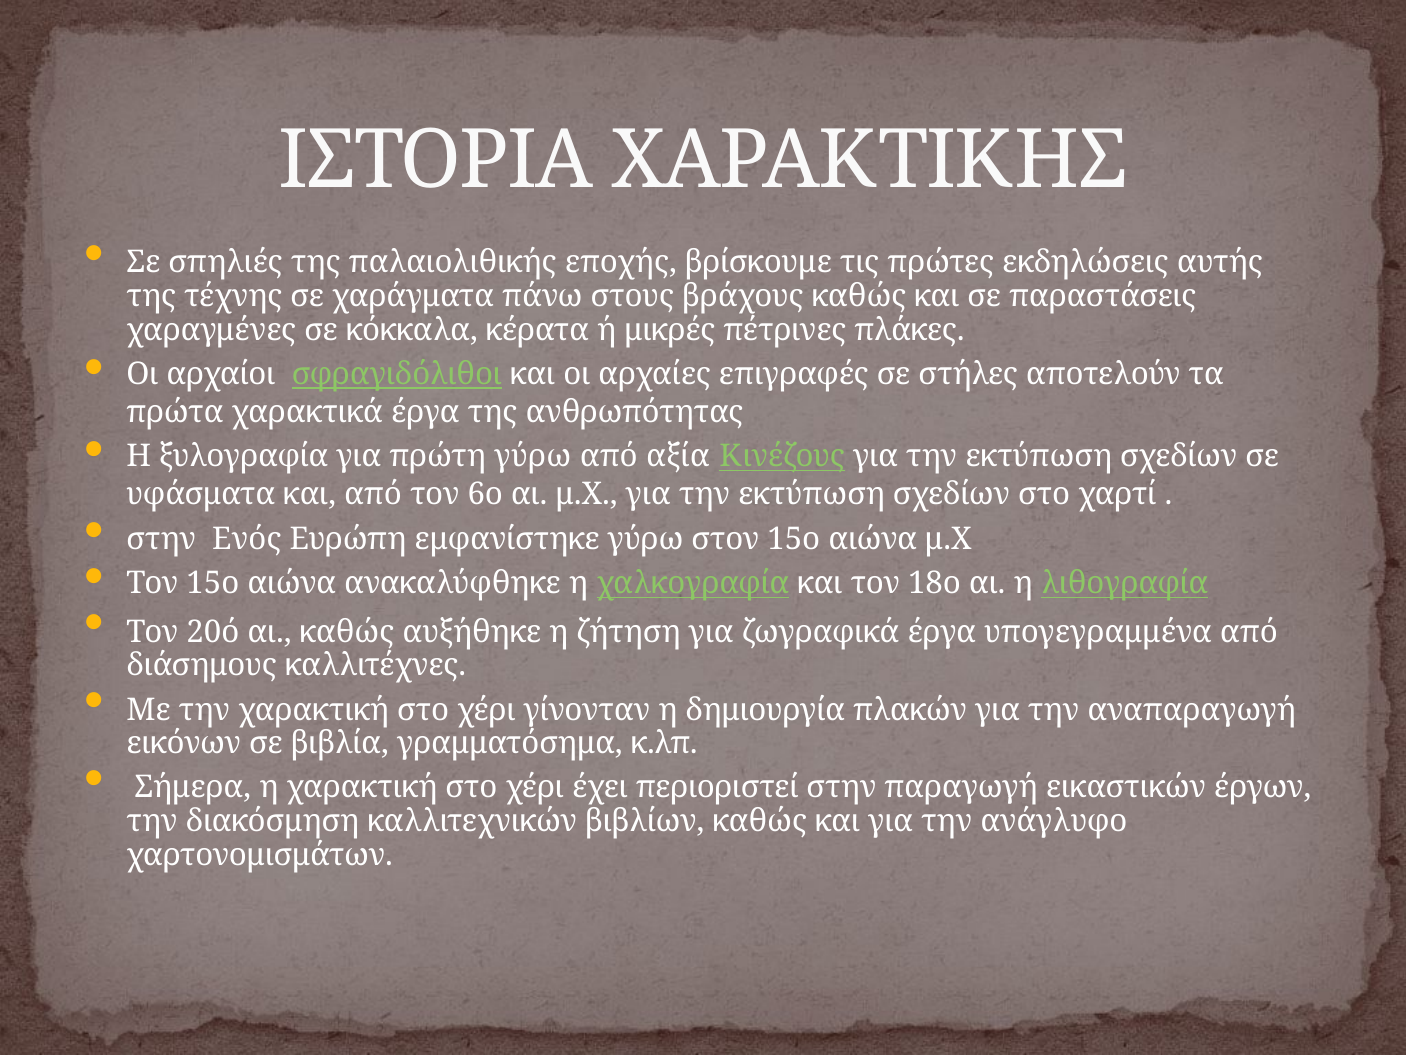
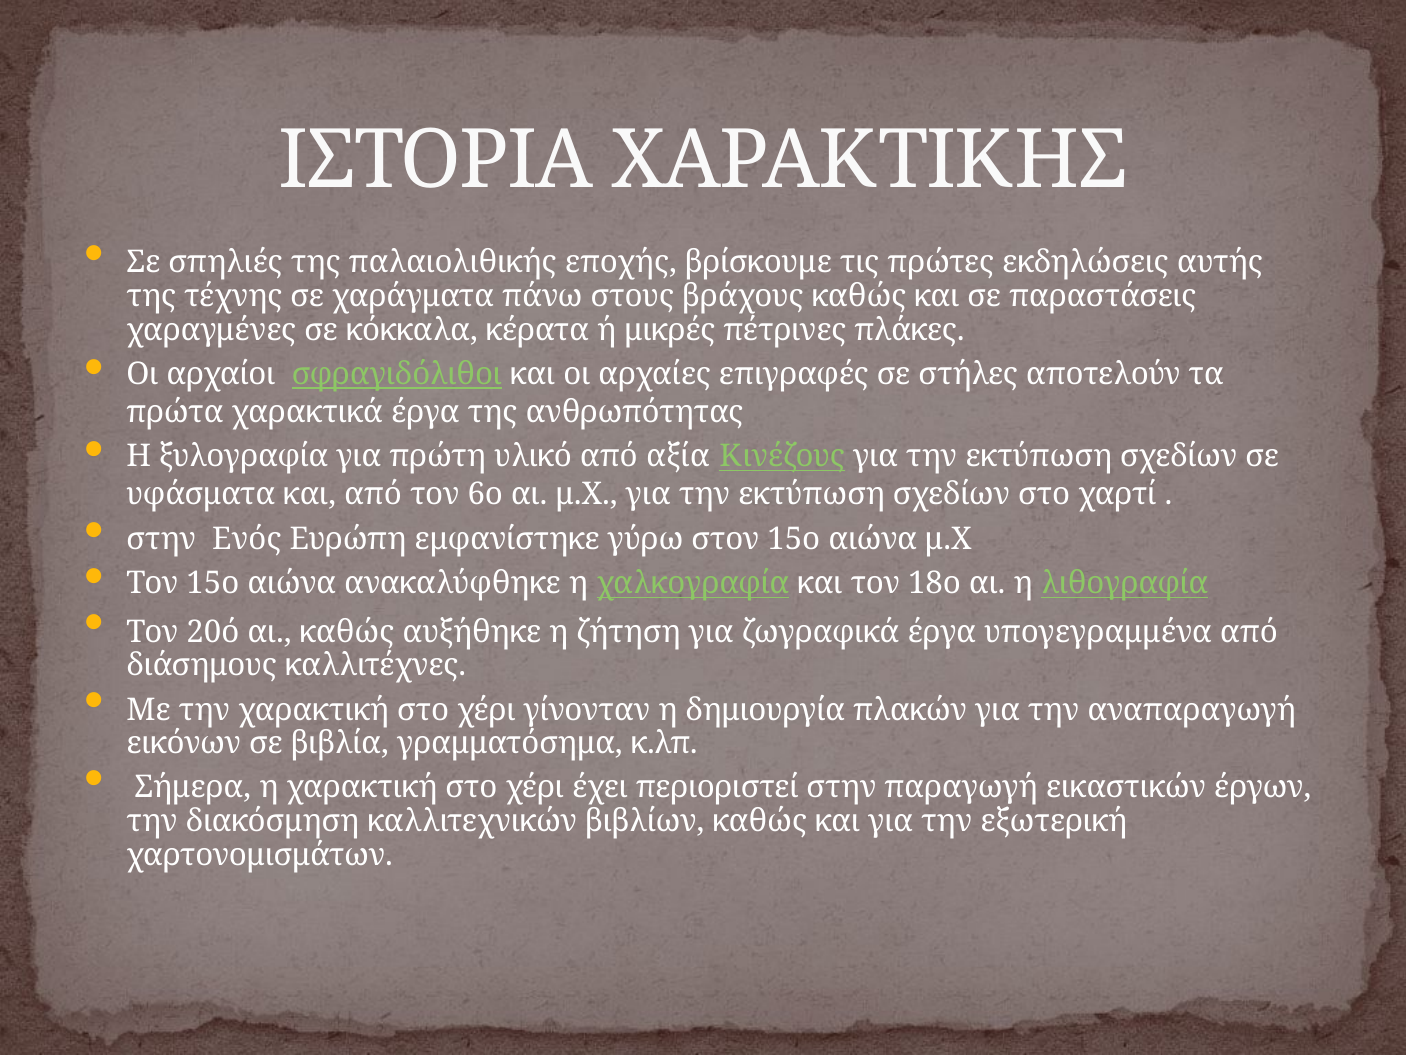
πρώτη γύρω: γύρω -> υλικό
ανάγλυφο: ανάγλυφο -> εξωτερική
